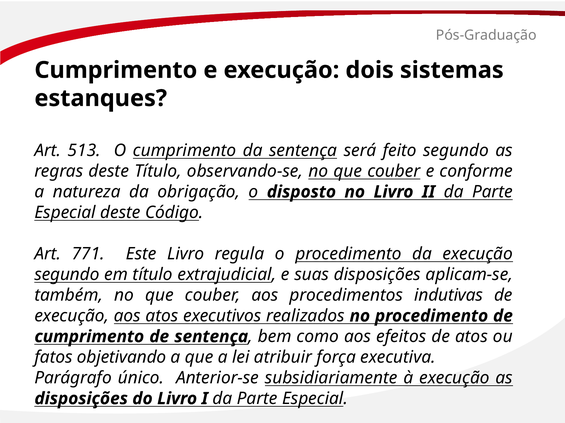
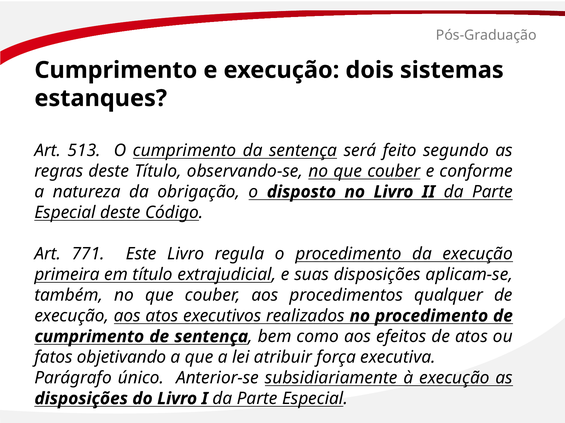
segundo at (67, 275): segundo -> primeira
indutivas: indutivas -> qualquer
